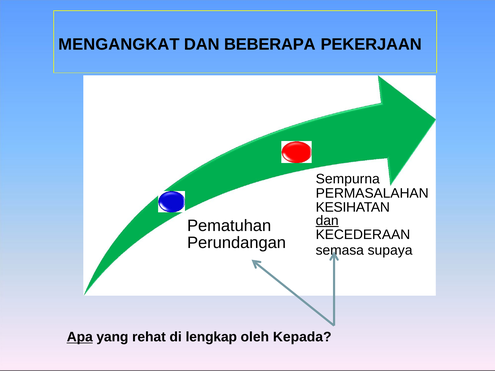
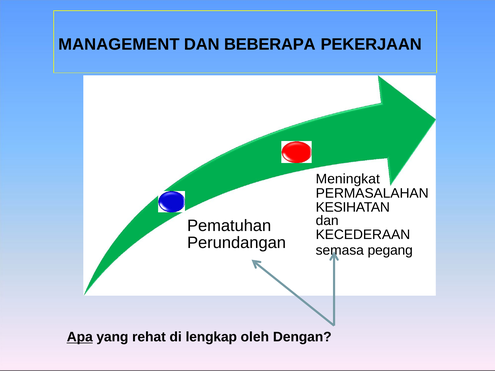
MENGANGKAT: MENGANGKAT -> MANAGEMENT
Sempurna: Sempurna -> Meningkat
dan at (327, 221) underline: present -> none
supaya: supaya -> pegang
Kepada: Kepada -> Dengan
